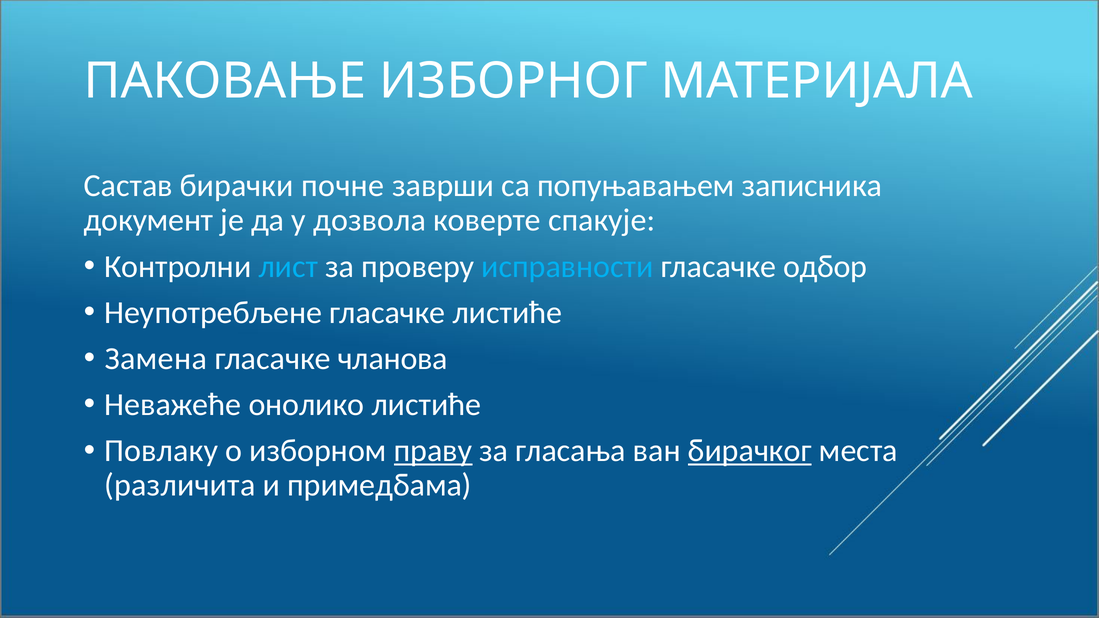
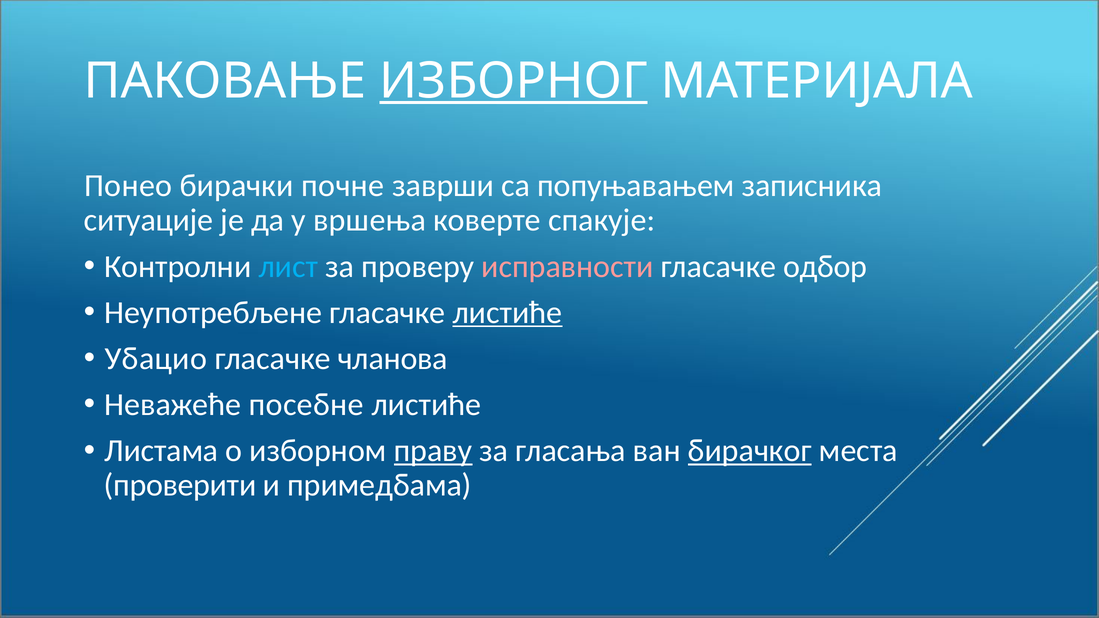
ИЗБОРНОГ underline: none -> present
Састав: Састав -> Понео
документ: документ -> ситуације
дозвола: дозвола -> вршења
исправности colour: light blue -> pink
листиће at (507, 313) underline: none -> present
Замена: Замена -> Убацио
онолико: онолико -> посебне
Повлаку: Повлаку -> Листама
различита: различита -> проверити
